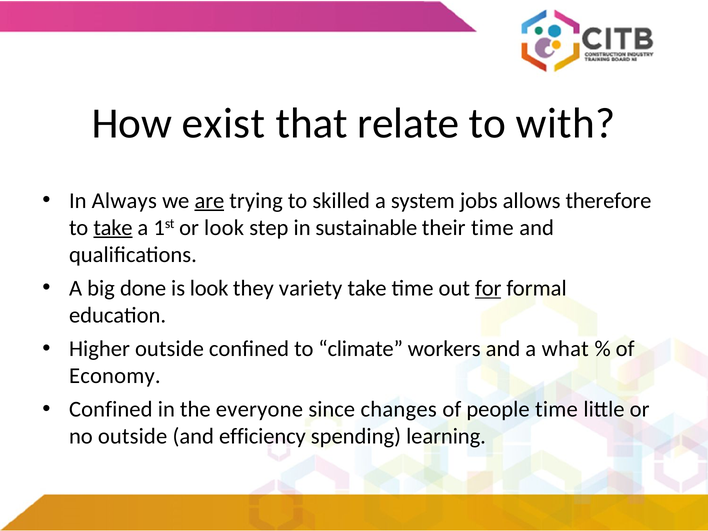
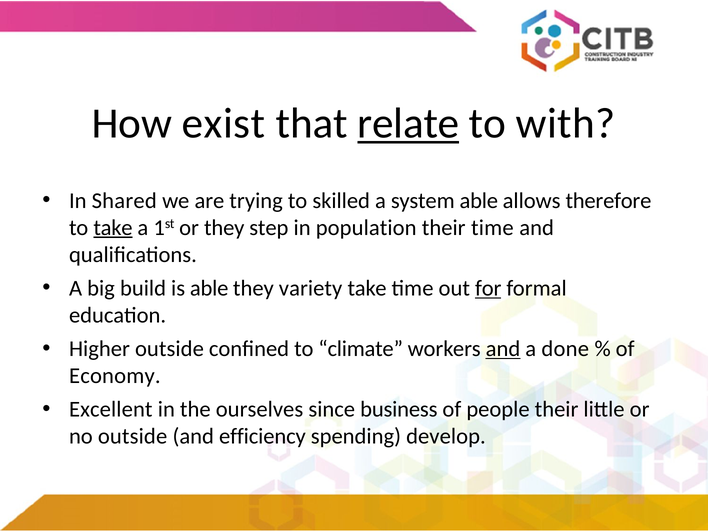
relate underline: none -> present
Always: Always -> Shared
are underline: present -> none
system jobs: jobs -> able
or look: look -> they
sustainable: sustainable -> population
done: done -> build
is look: look -> able
and at (503, 349) underline: none -> present
what: what -> done
Confined at (111, 409): Confined -> Excellent
everyone: everyone -> ourselves
changes: changes -> business
people time: time -> their
learning: learning -> develop
